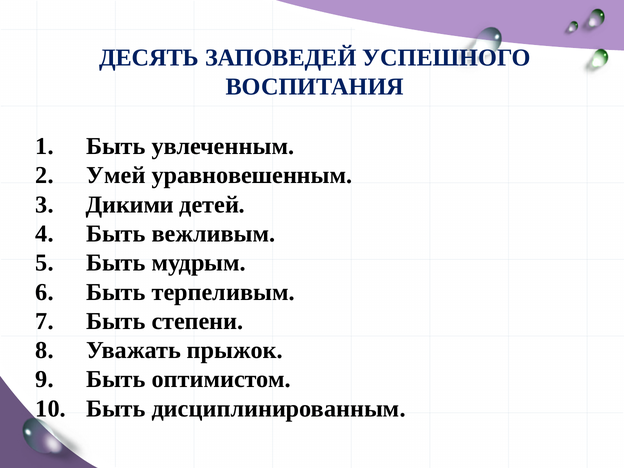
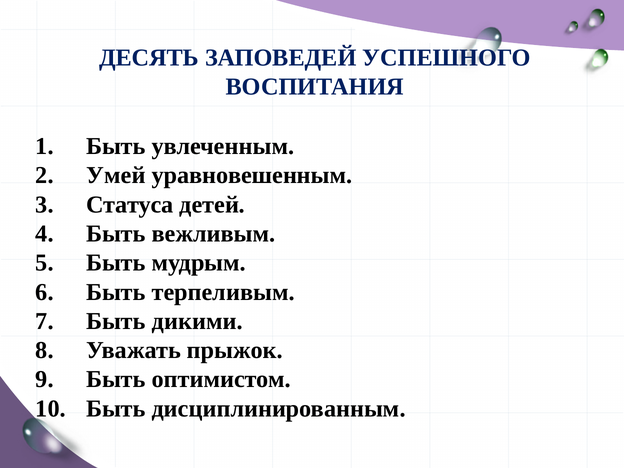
Дикими: Дикими -> Статуса
степени: степени -> дикими
